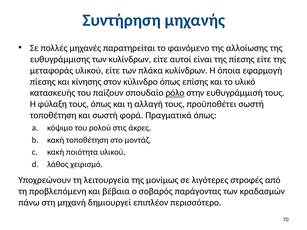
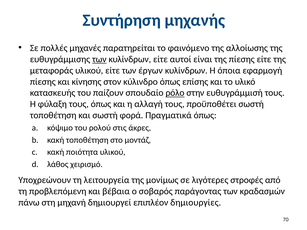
των at (99, 59) underline: none -> present
πλάκα: πλάκα -> έργων
περισσότερο: περισσότερο -> δημιουργίες
